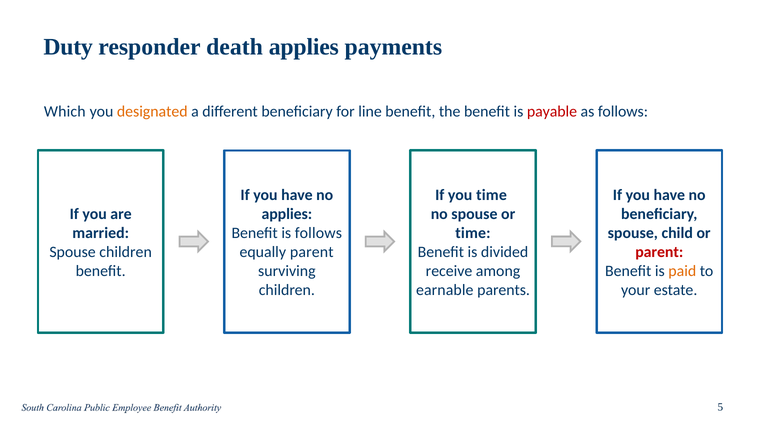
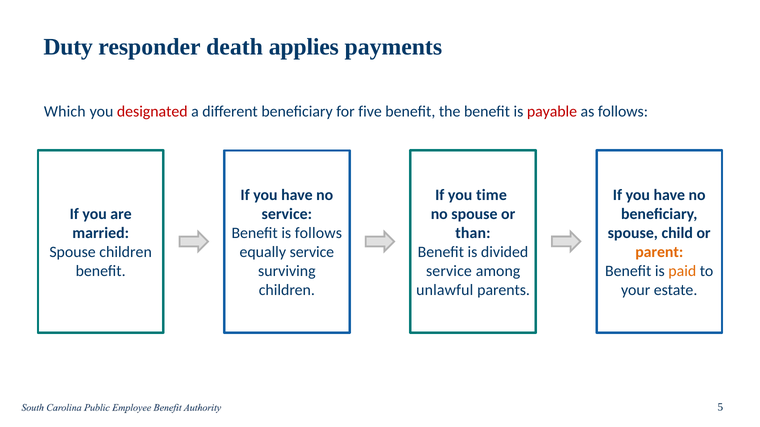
designated colour: orange -> red
line: line -> five
applies at (287, 214): applies -> service
time at (473, 233): time -> than
parent at (659, 252) colour: red -> orange
equally parent: parent -> service
receive at (449, 271): receive -> service
earnable: earnable -> unlawful
